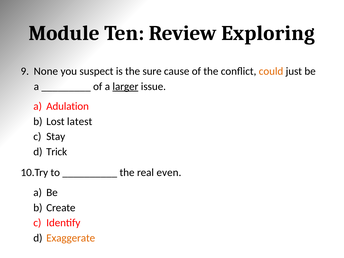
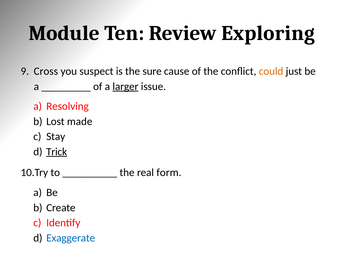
None: None -> Cross
Adulation: Adulation -> Resolving
latest: latest -> made
Trick underline: none -> present
even: even -> form
Exaggerate colour: orange -> blue
